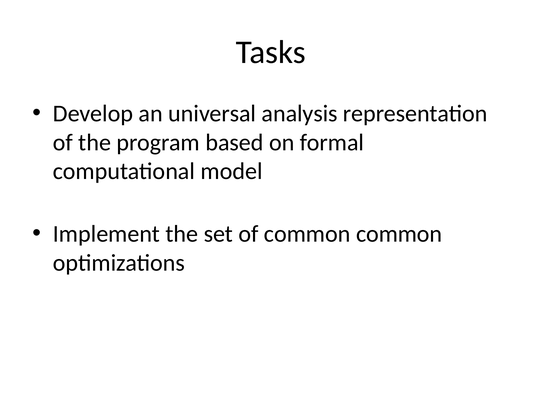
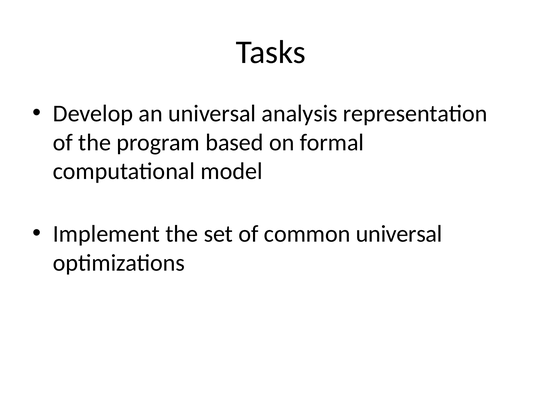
common common: common -> universal
